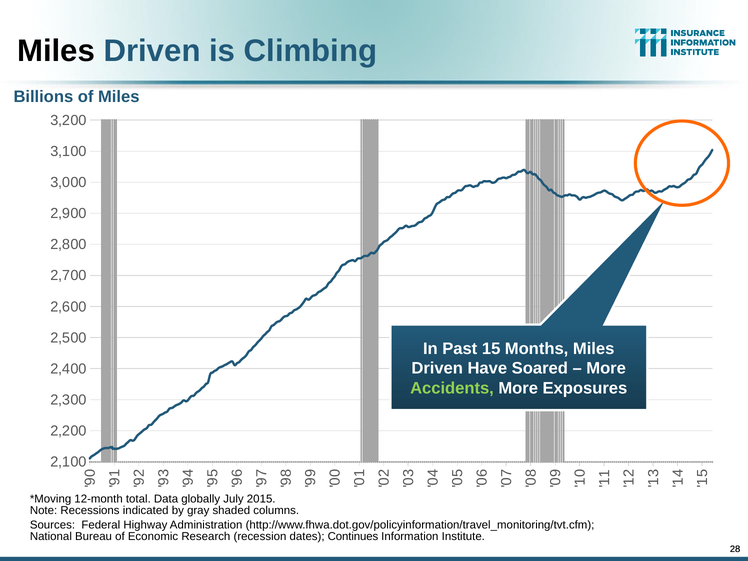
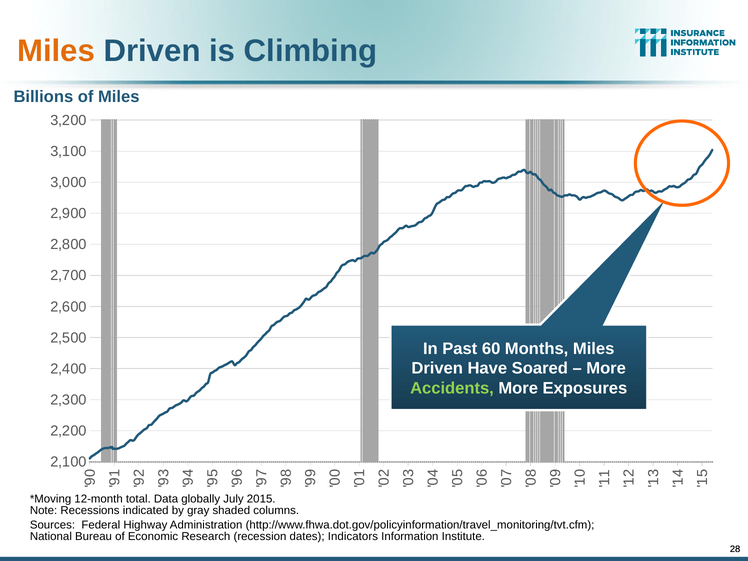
Miles at (56, 51) colour: black -> orange
15: 15 -> 60
Continues: Continues -> Indicators
